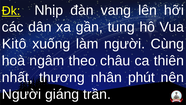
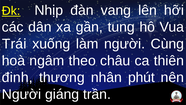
Kitô: Kitô -> Trái
nhất: nhất -> đinh
